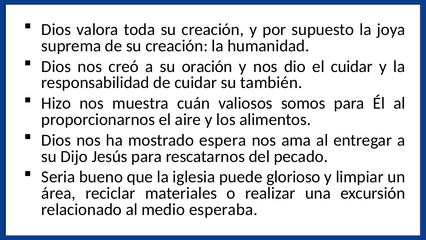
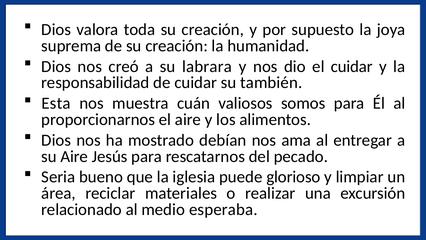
oración: oración -> labrara
Hizo: Hizo -> Esta
espera: espera -> debían
su Dijo: Dijo -> Aire
